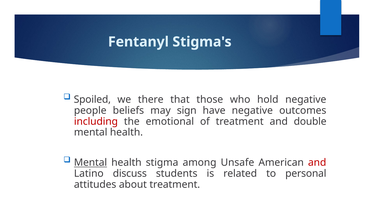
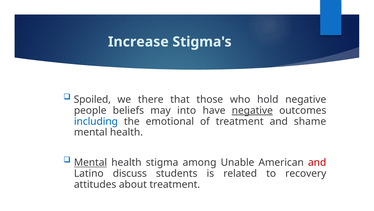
Fentanyl: Fentanyl -> Increase
sign: sign -> into
negative at (252, 110) underline: none -> present
including colour: red -> blue
double: double -> shame
Unsafe: Unsafe -> Unable
personal: personal -> recovery
